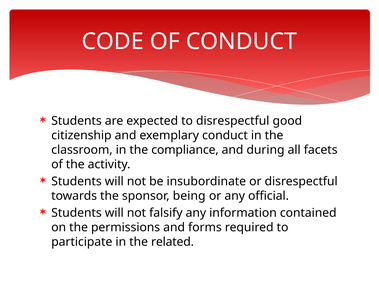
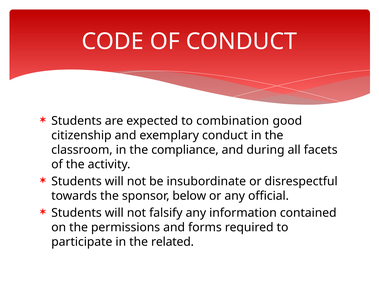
to disrespectful: disrespectful -> combination
being: being -> below
